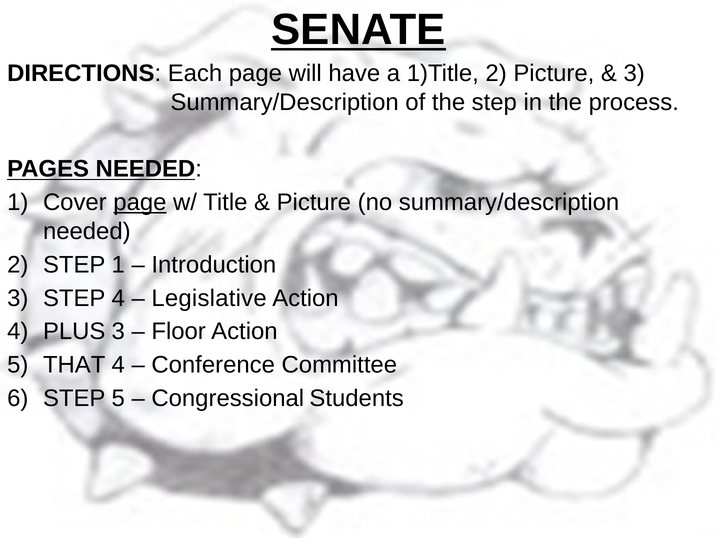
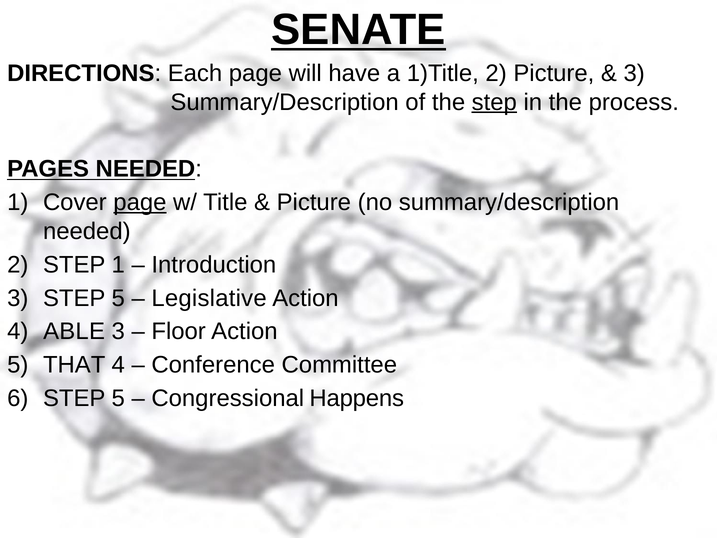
step at (494, 102) underline: none -> present
3 STEP 4: 4 -> 5
PLUS: PLUS -> ABLE
Students: Students -> Happens
